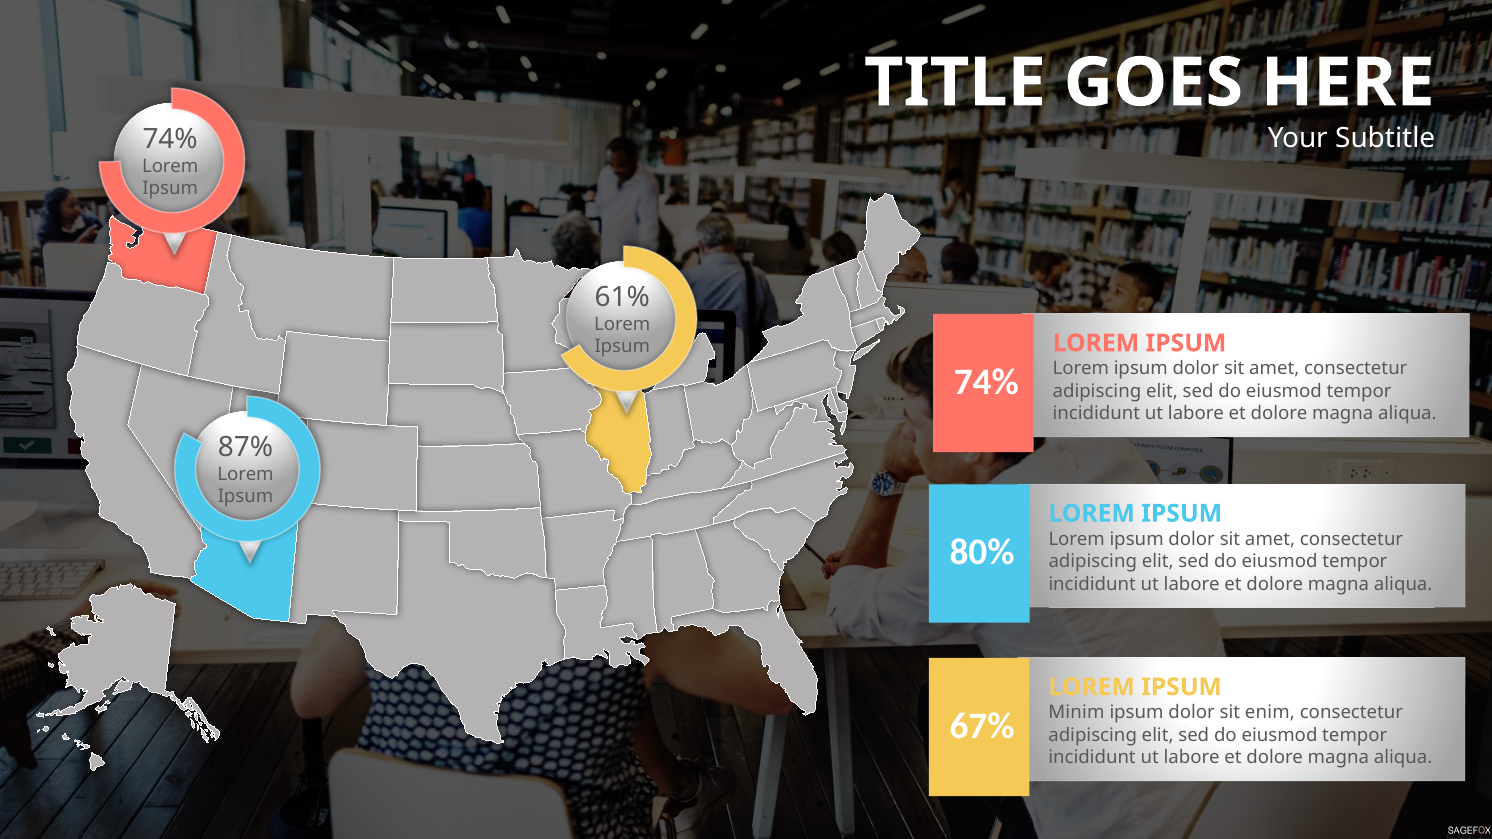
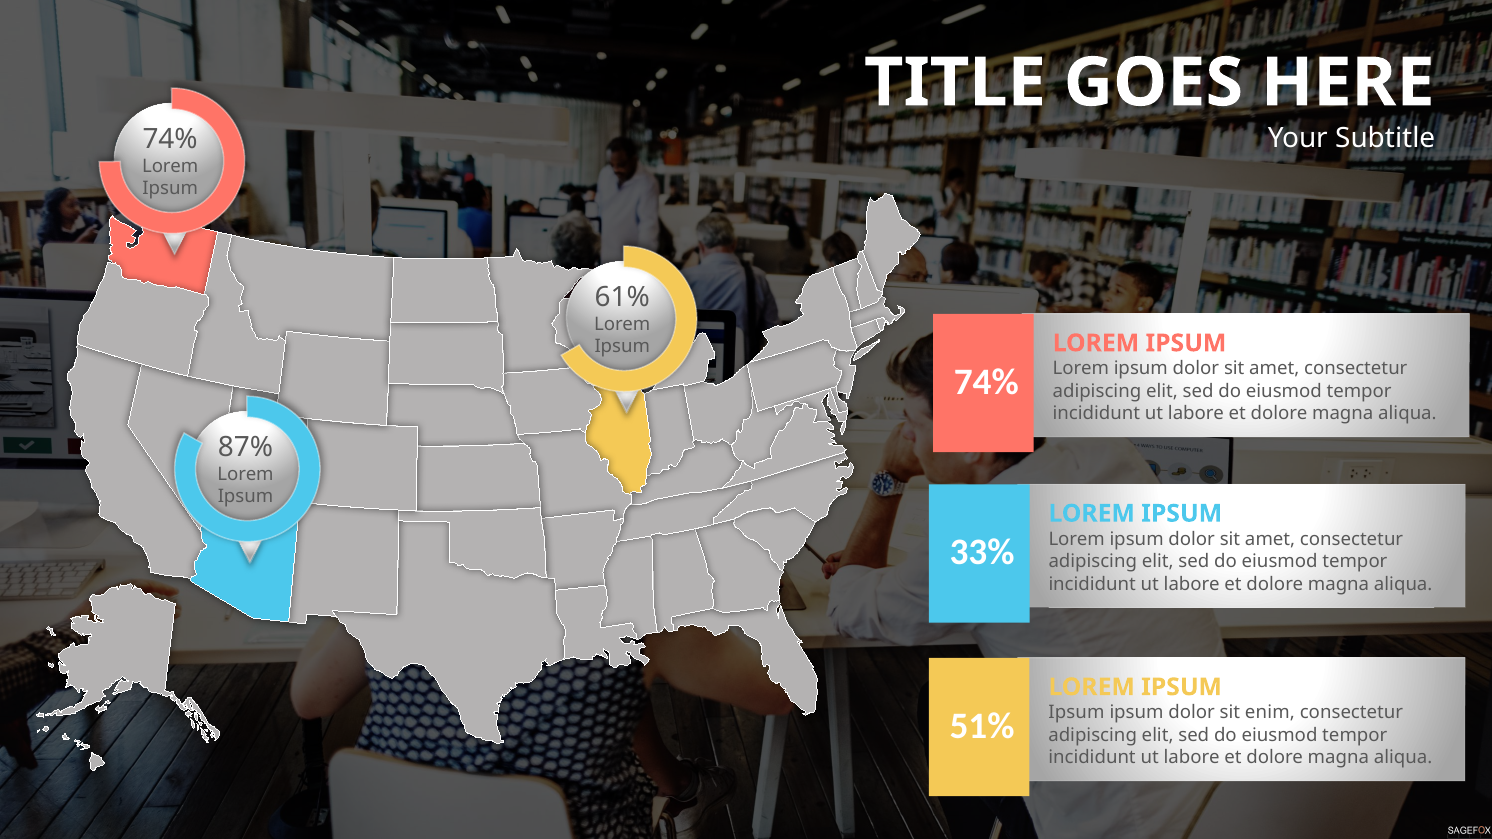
80%: 80% -> 33%
Minim at (1076, 713): Minim -> Ipsum
67%: 67% -> 51%
